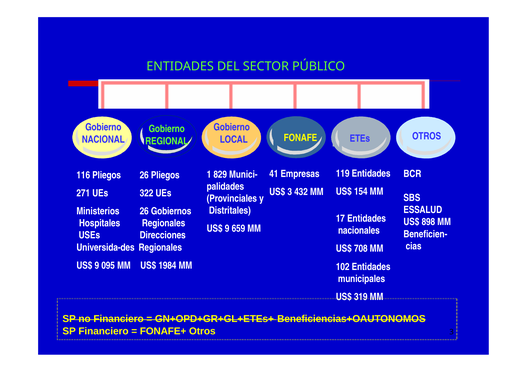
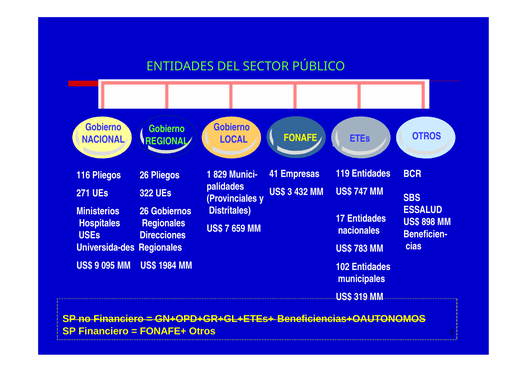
154: 154 -> 747
9 at (227, 229): 9 -> 7
708: 708 -> 783
